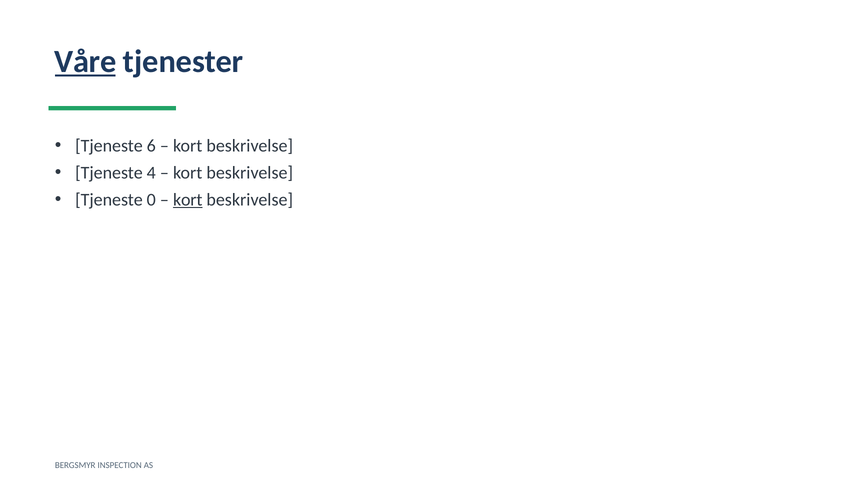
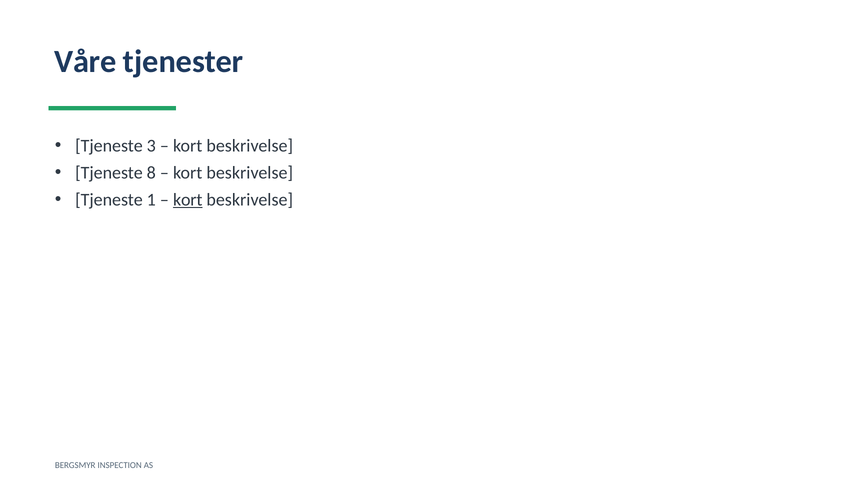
Våre underline: present -> none
6: 6 -> 3
4: 4 -> 8
0: 0 -> 1
